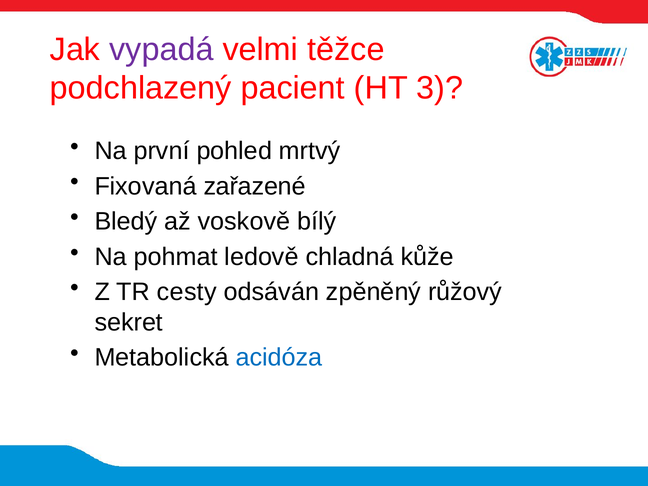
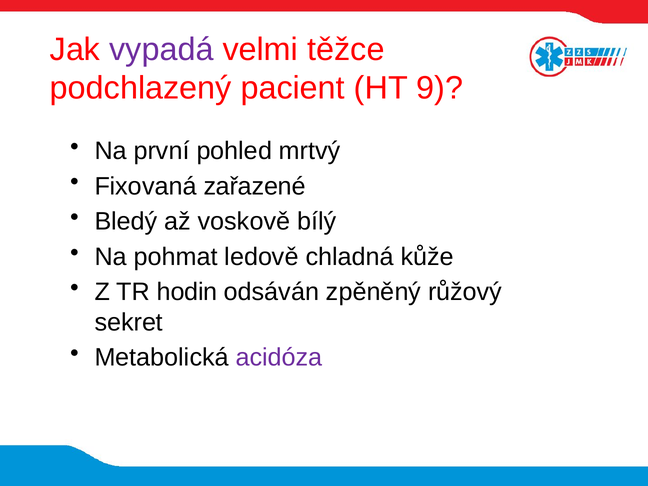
3: 3 -> 9
cesty: cesty -> hodin
acidóza colour: blue -> purple
